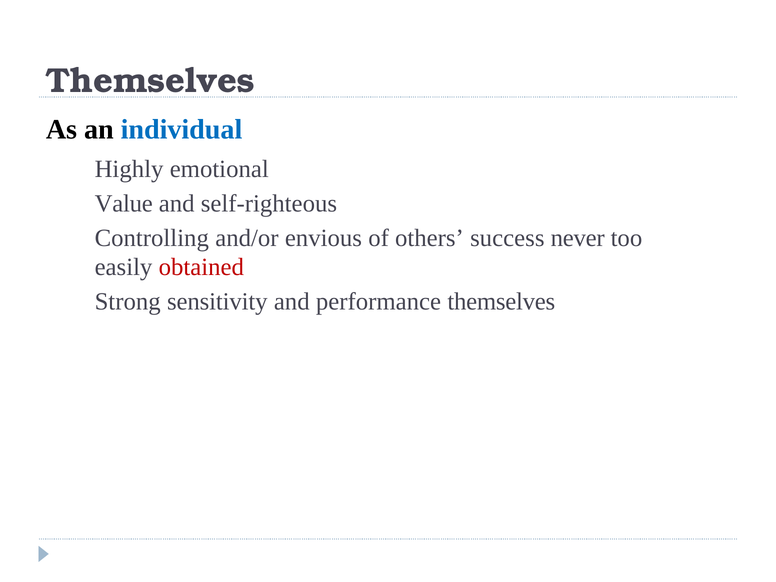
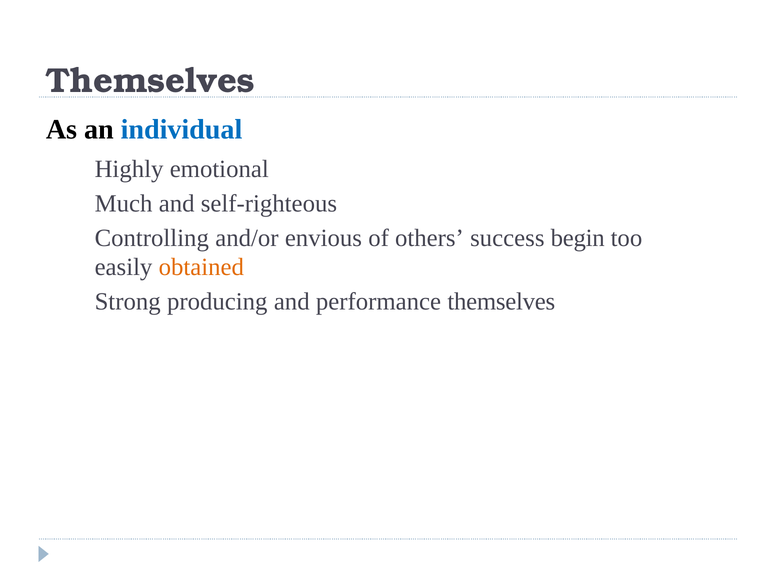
Value: Value -> Much
never: never -> begin
obtained colour: red -> orange
sensitivity: sensitivity -> producing
